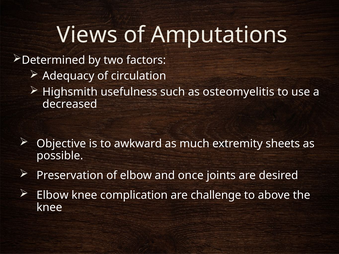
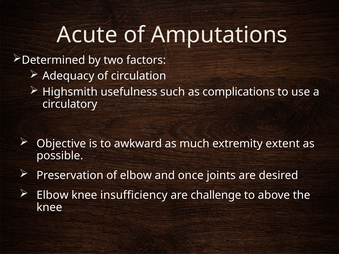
Views: Views -> Acute
osteomyelitis: osteomyelitis -> complications
decreased: decreased -> circulatory
sheets: sheets -> extent
complication: complication -> insufficiency
